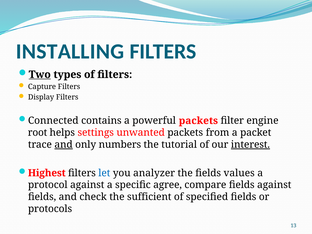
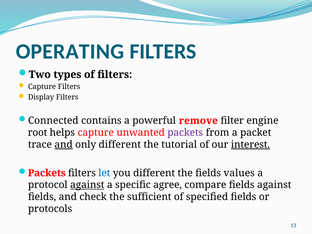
INSTALLING: INSTALLING -> OPERATING
Two underline: present -> none
powerful packets: packets -> remove
helps settings: settings -> capture
packets at (185, 133) colour: black -> purple
only numbers: numbers -> different
Highest at (47, 173): Highest -> Packets
you analyzer: analyzer -> different
against at (87, 185) underline: none -> present
